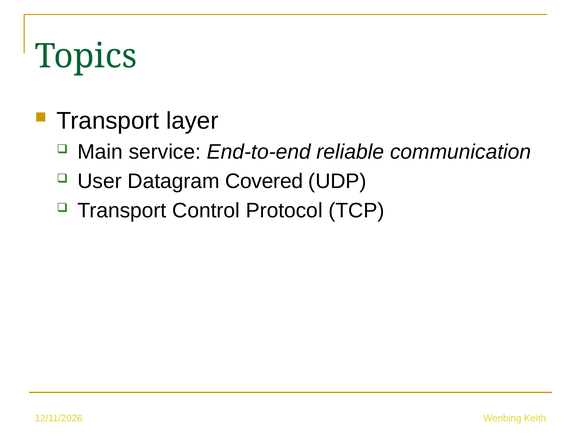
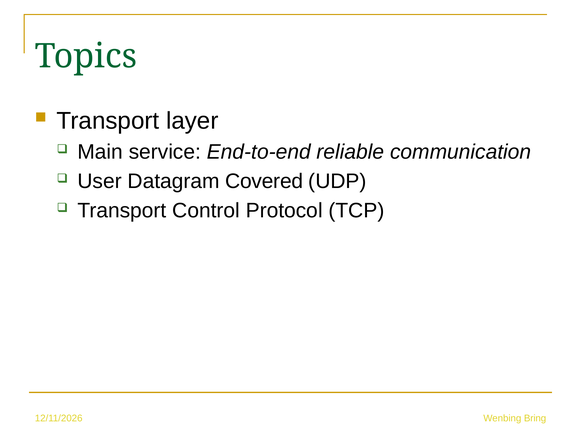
Keith: Keith -> Bring
